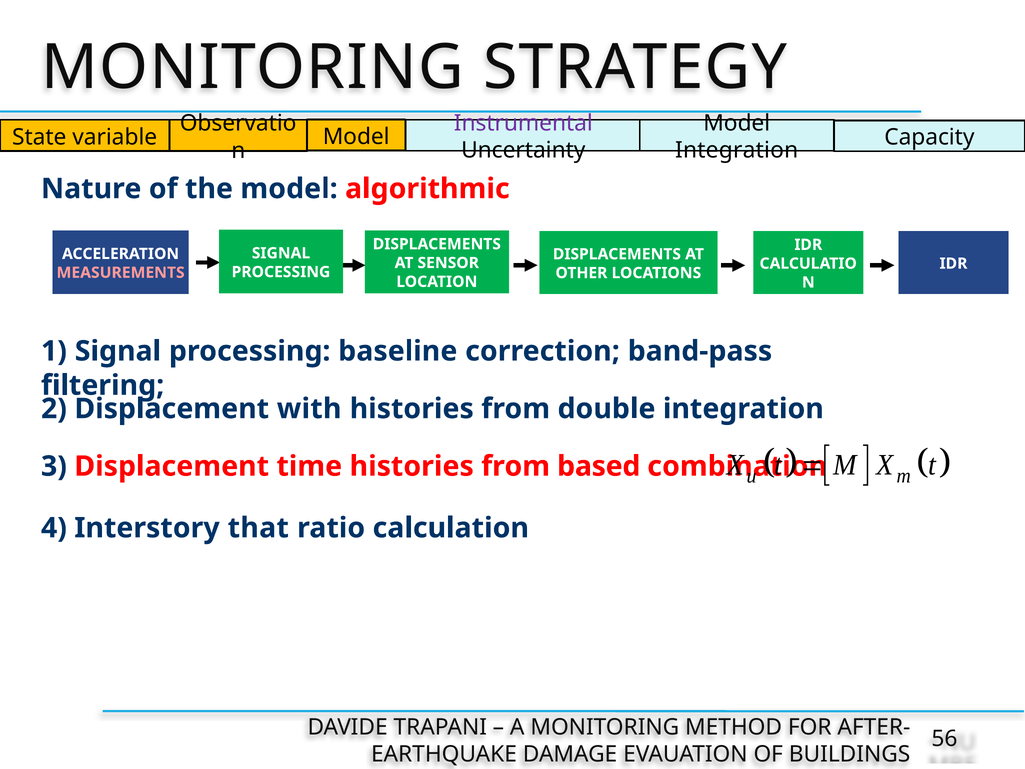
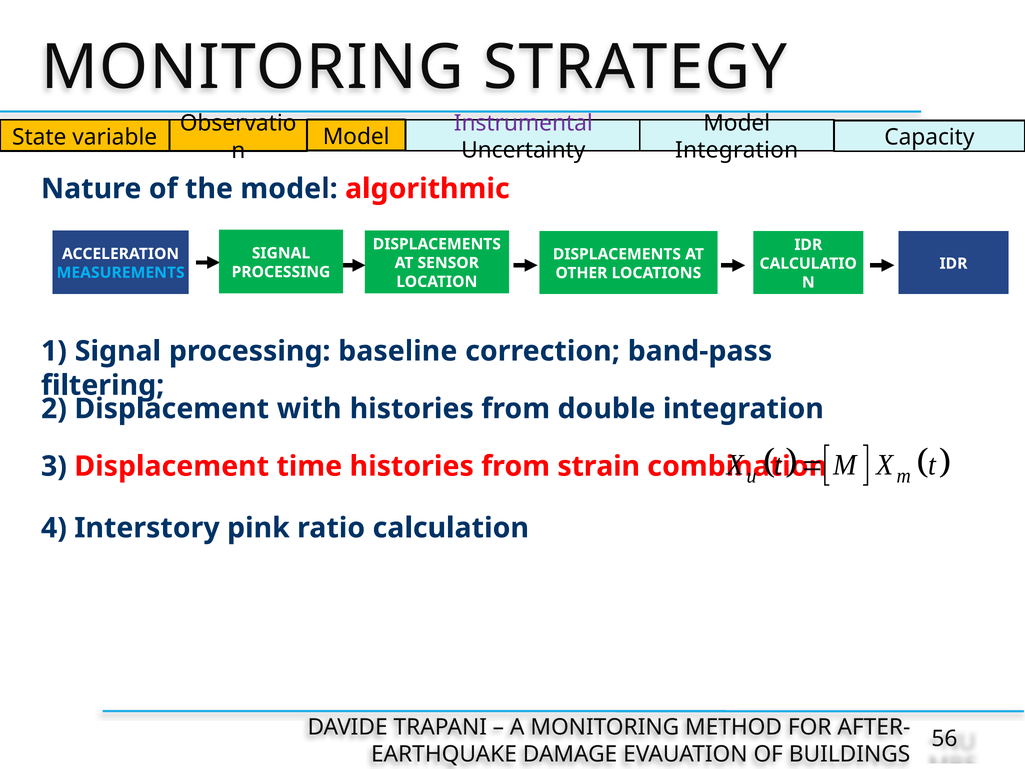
MEASUREMENTS colour: pink -> light blue
based: based -> strain
that: that -> pink
